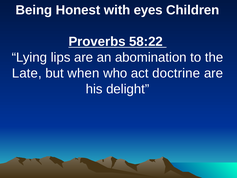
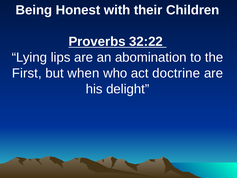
eyes: eyes -> their
58:22: 58:22 -> 32:22
Late: Late -> First
